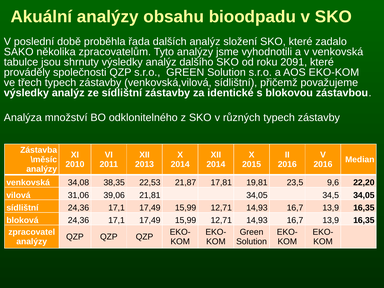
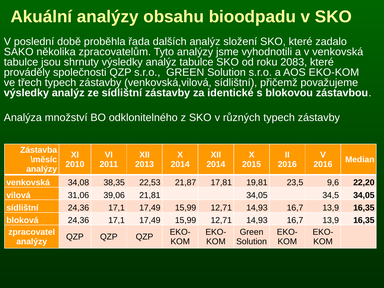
analýz dalšího: dalšího -> tabulce
2091: 2091 -> 2083
